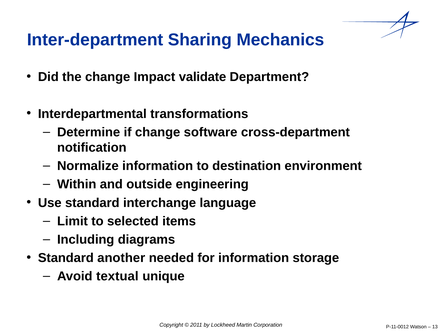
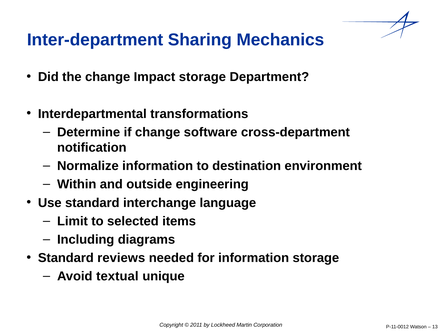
Impact validate: validate -> storage
another: another -> reviews
